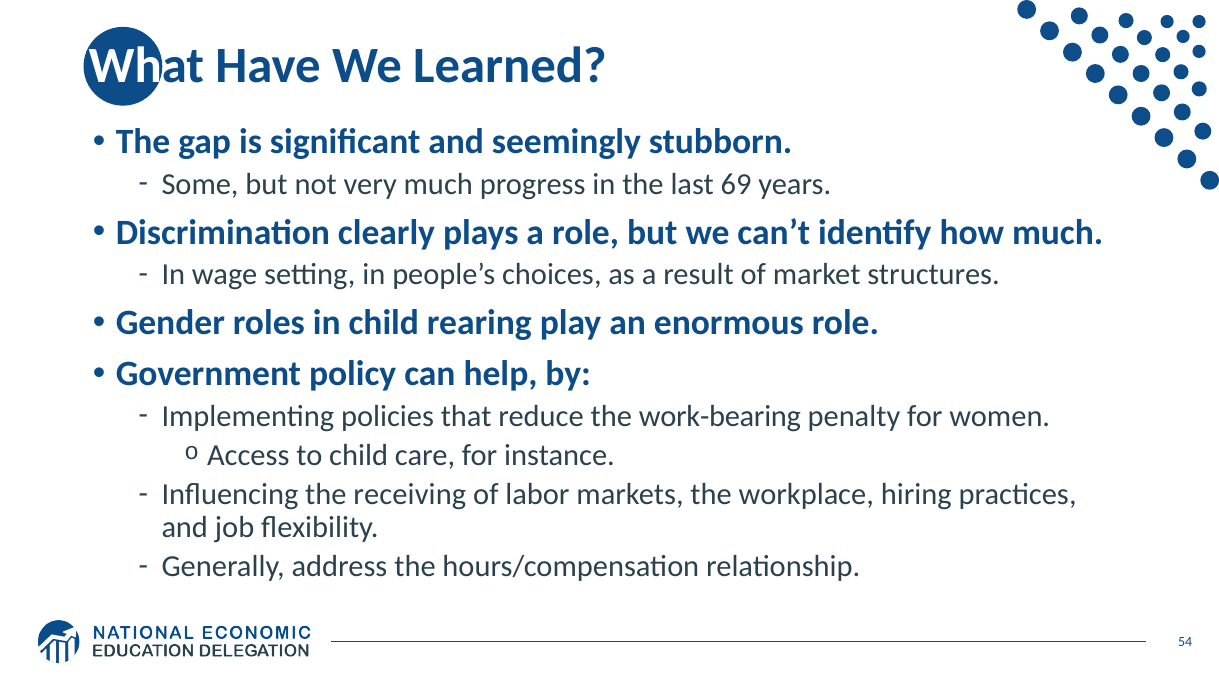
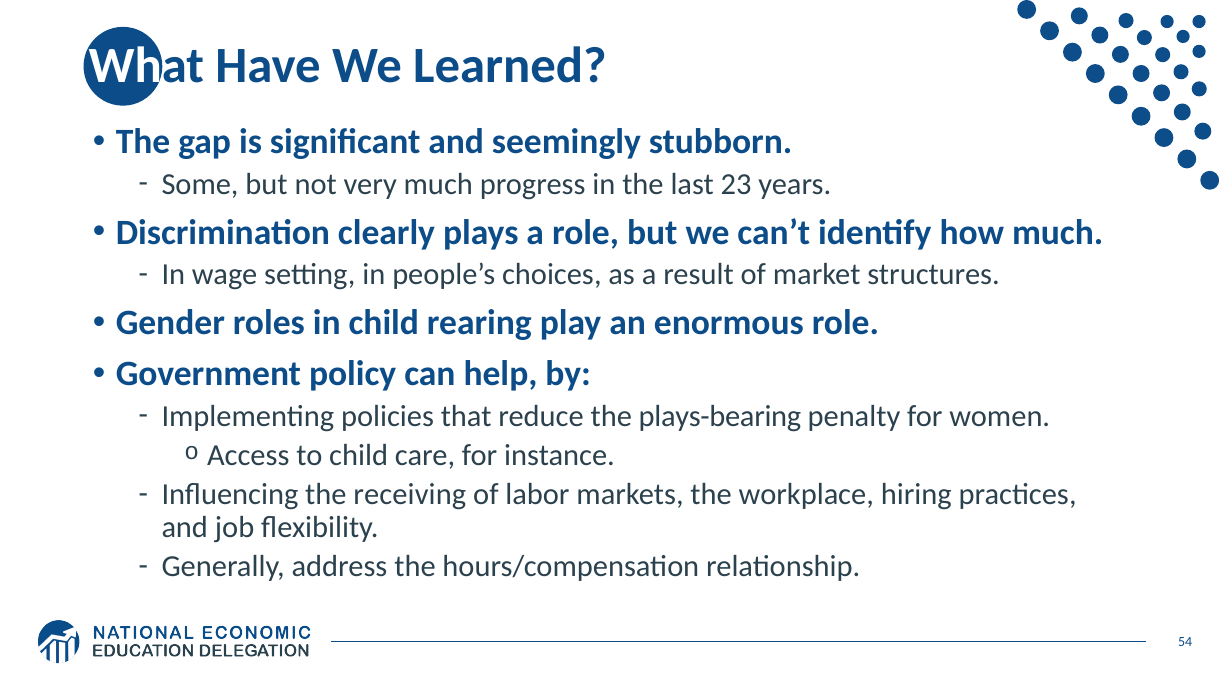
69: 69 -> 23
work-bearing: work-bearing -> plays-bearing
